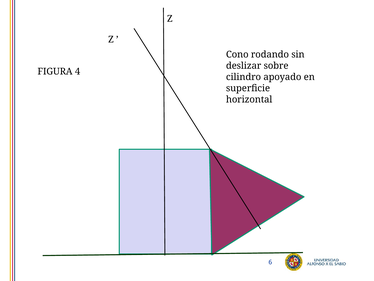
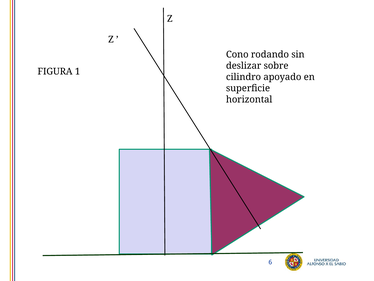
4: 4 -> 1
